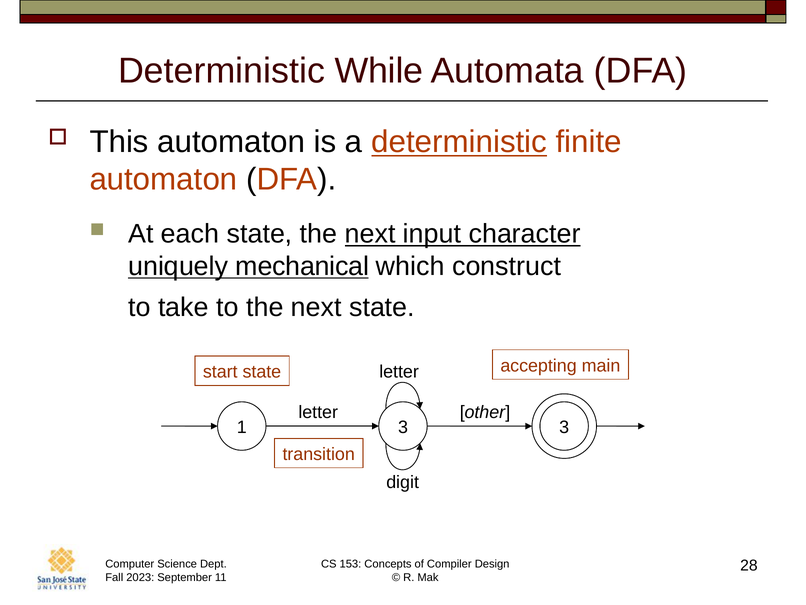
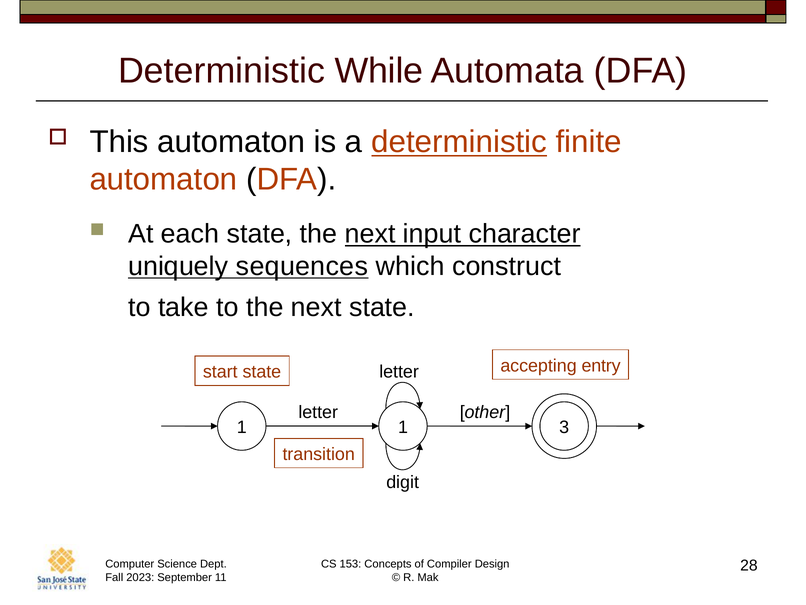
mechanical: mechanical -> sequences
main: main -> entry
1 3: 3 -> 1
